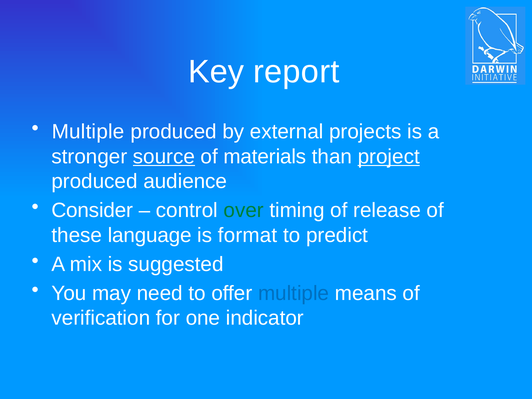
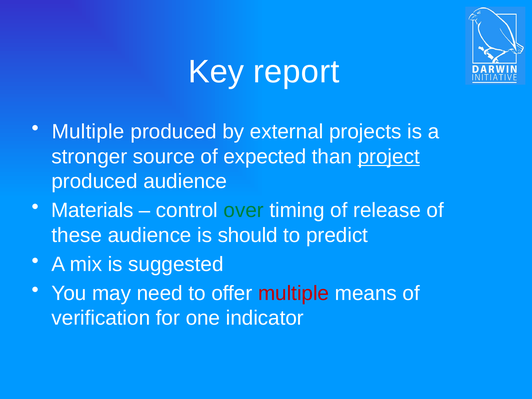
source underline: present -> none
materials: materials -> expected
Consider: Consider -> Materials
these language: language -> audience
format: format -> should
multiple at (294, 293) colour: blue -> red
